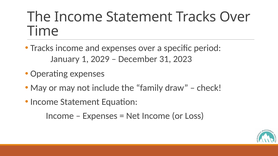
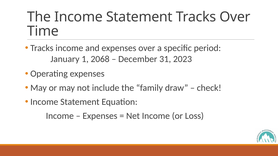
2029: 2029 -> 2068
